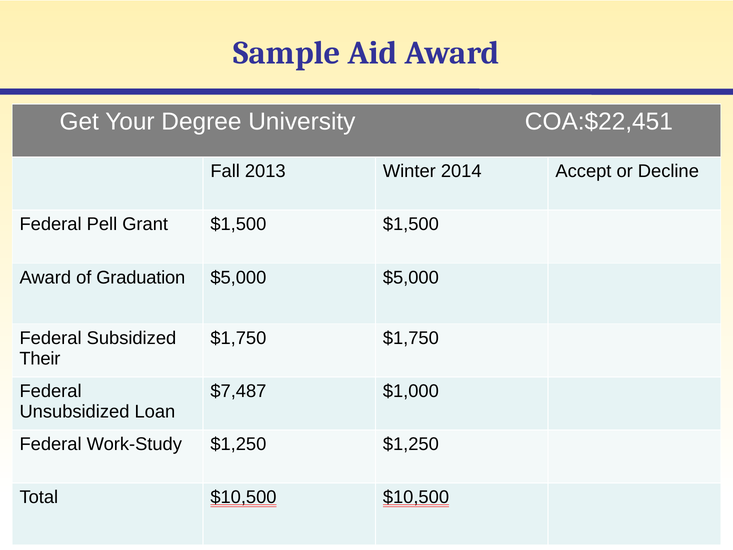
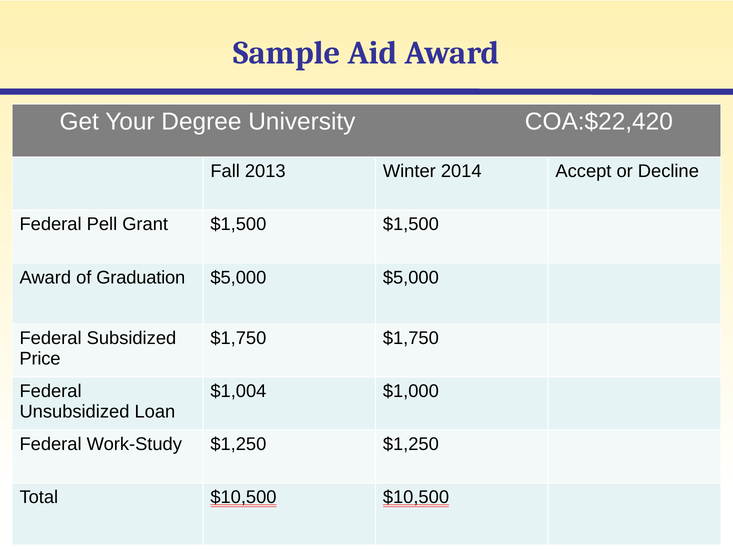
COA:$22,451: COA:$22,451 -> COA:$22,420
Their: Their -> Price
$7,487: $7,487 -> $1,004
